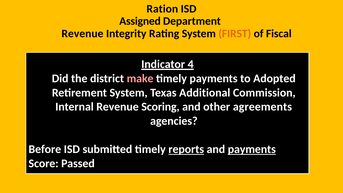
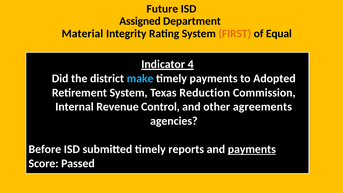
Ration: Ration -> Future
Revenue at (82, 34): Revenue -> Material
Fiscal: Fiscal -> Equal
make colour: pink -> light blue
Additional: Additional -> Reduction
Scoring: Scoring -> Control
reports underline: present -> none
